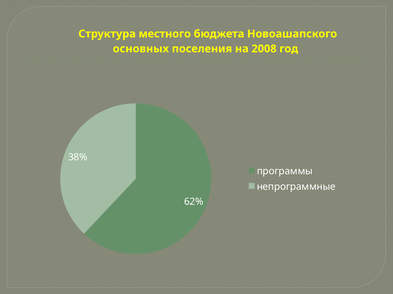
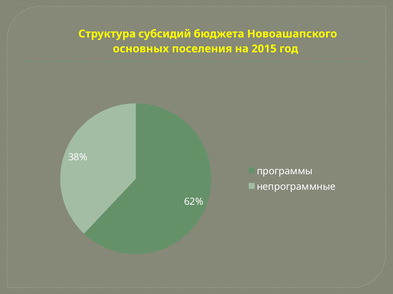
местного: местного -> субсидий
2008: 2008 -> 2015
